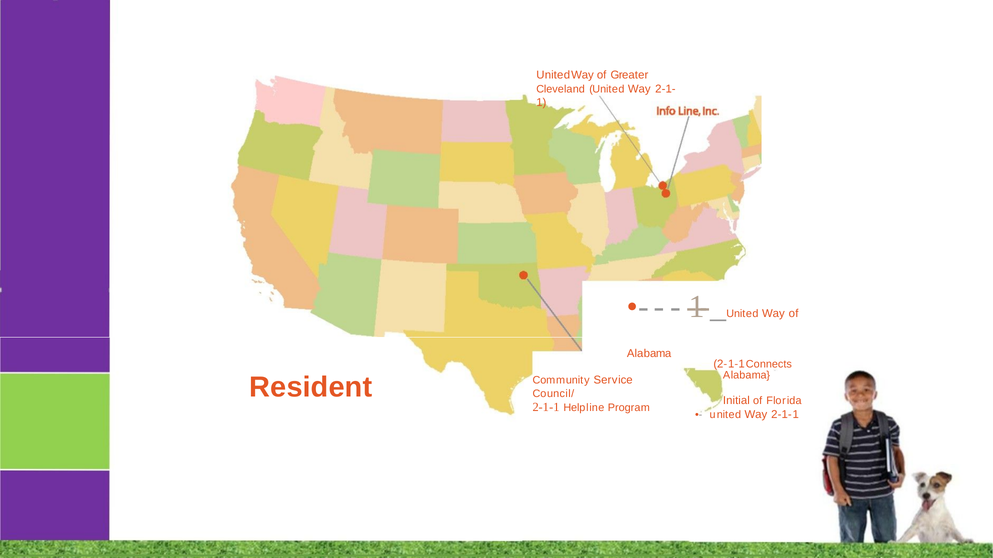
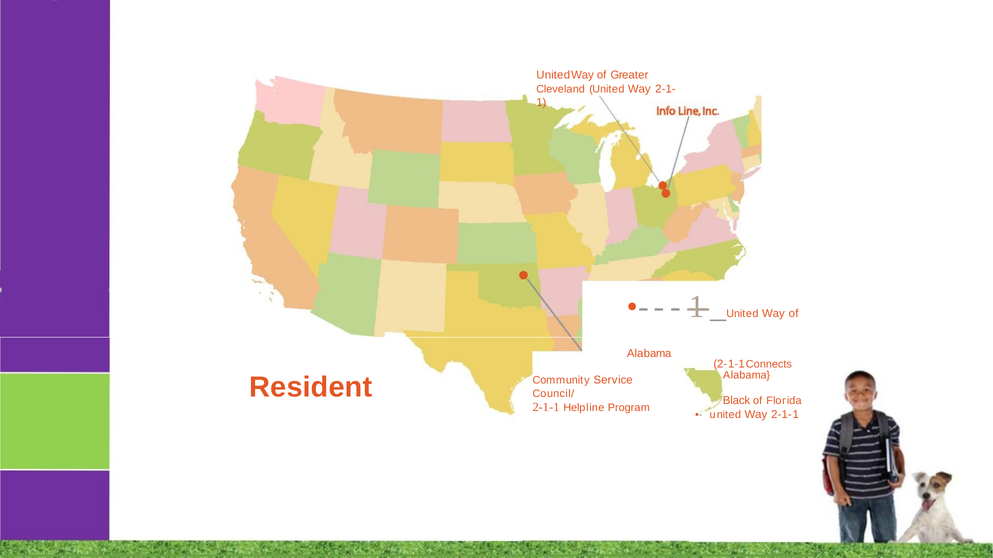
Initial: Initial -> Black
